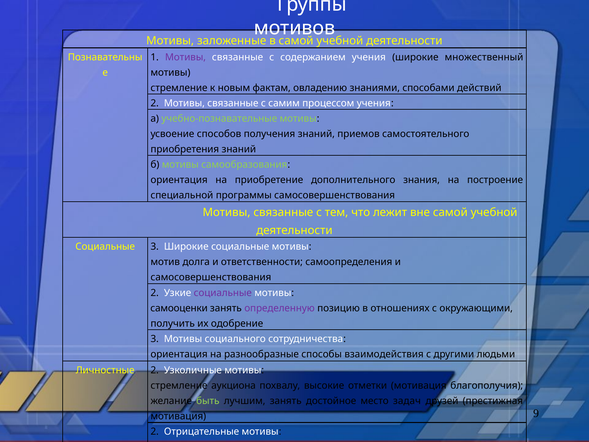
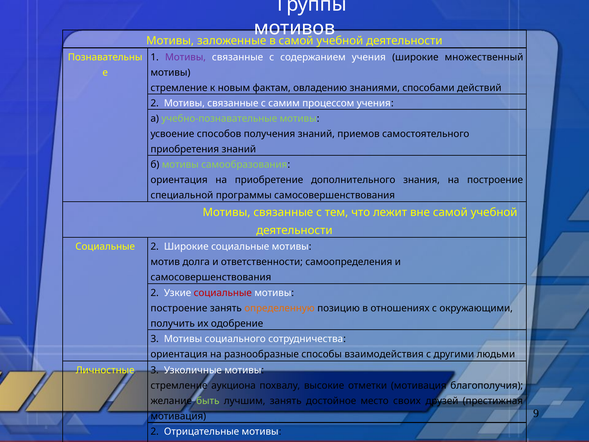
Социальные 3: 3 -> 2
социальные at (223, 293) colour: purple -> red
самооценки at (179, 308): самооценки -> построение
определенную colour: purple -> orange
Личностные 2: 2 -> 3
задач: задач -> своих
